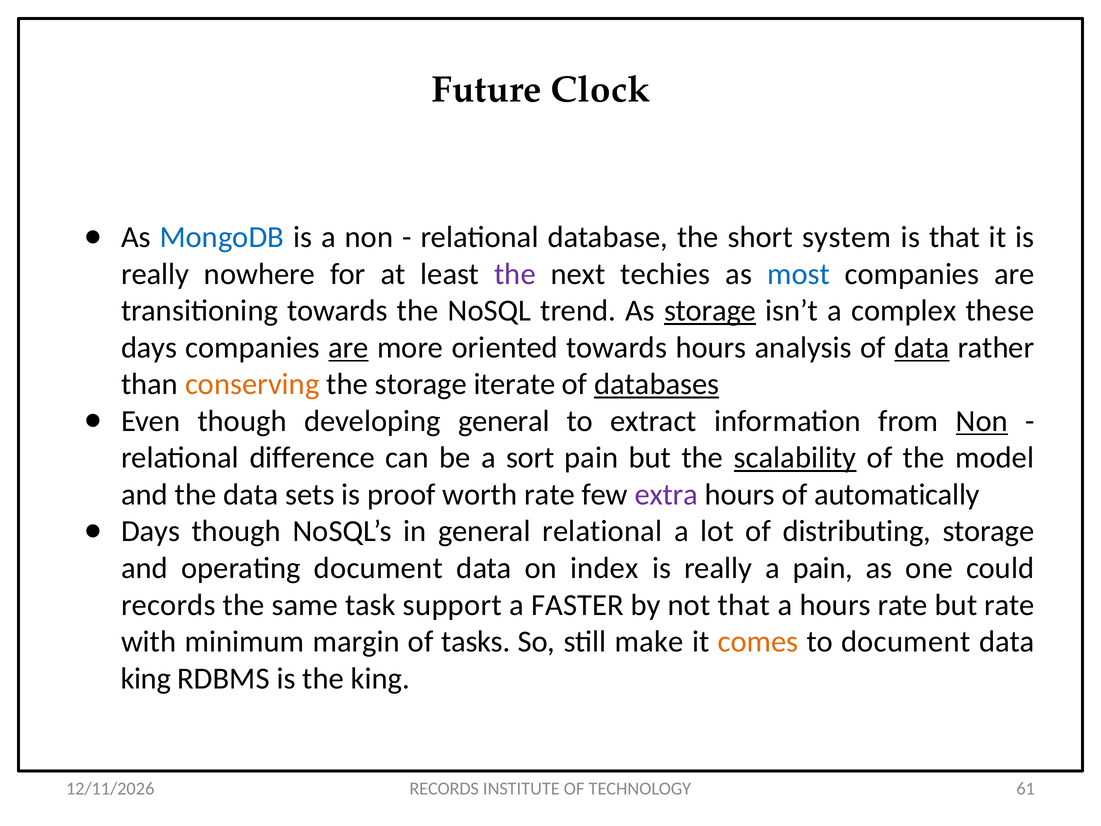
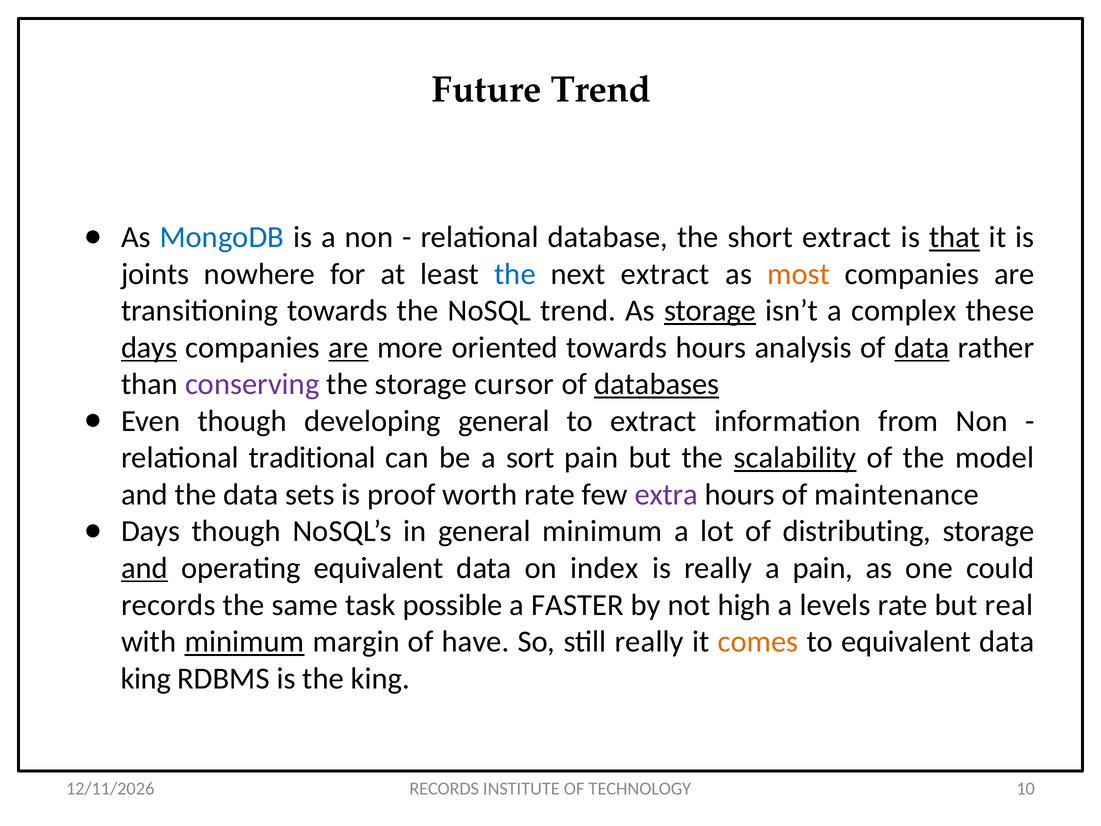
Future Clock: Clock -> Trend
short system: system -> extract
that at (955, 237) underline: none -> present
really at (155, 274): really -> joints
the at (515, 274) colour: purple -> blue
next techies: techies -> extract
most colour: blue -> orange
days at (149, 347) underline: none -> present
conserving colour: orange -> purple
iterate: iterate -> cursor
Non at (982, 421) underline: present -> none
difference: difference -> traditional
automatically: automatically -> maintenance
general relational: relational -> minimum
and at (144, 568) underline: none -> present
operating document: document -> equivalent
support: support -> possible
not that: that -> high
a hours: hours -> levels
but rate: rate -> real
minimum at (245, 641) underline: none -> present
tasks: tasks -> have
still make: make -> really
to document: document -> equivalent
61: 61 -> 10
